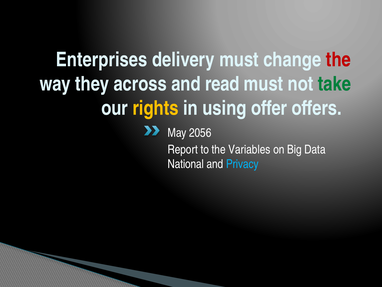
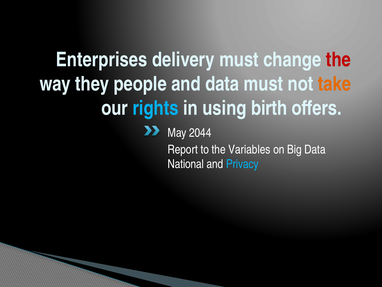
across: across -> people
and read: read -> data
take colour: green -> orange
rights colour: yellow -> light blue
offer: offer -> birth
2056: 2056 -> 2044
